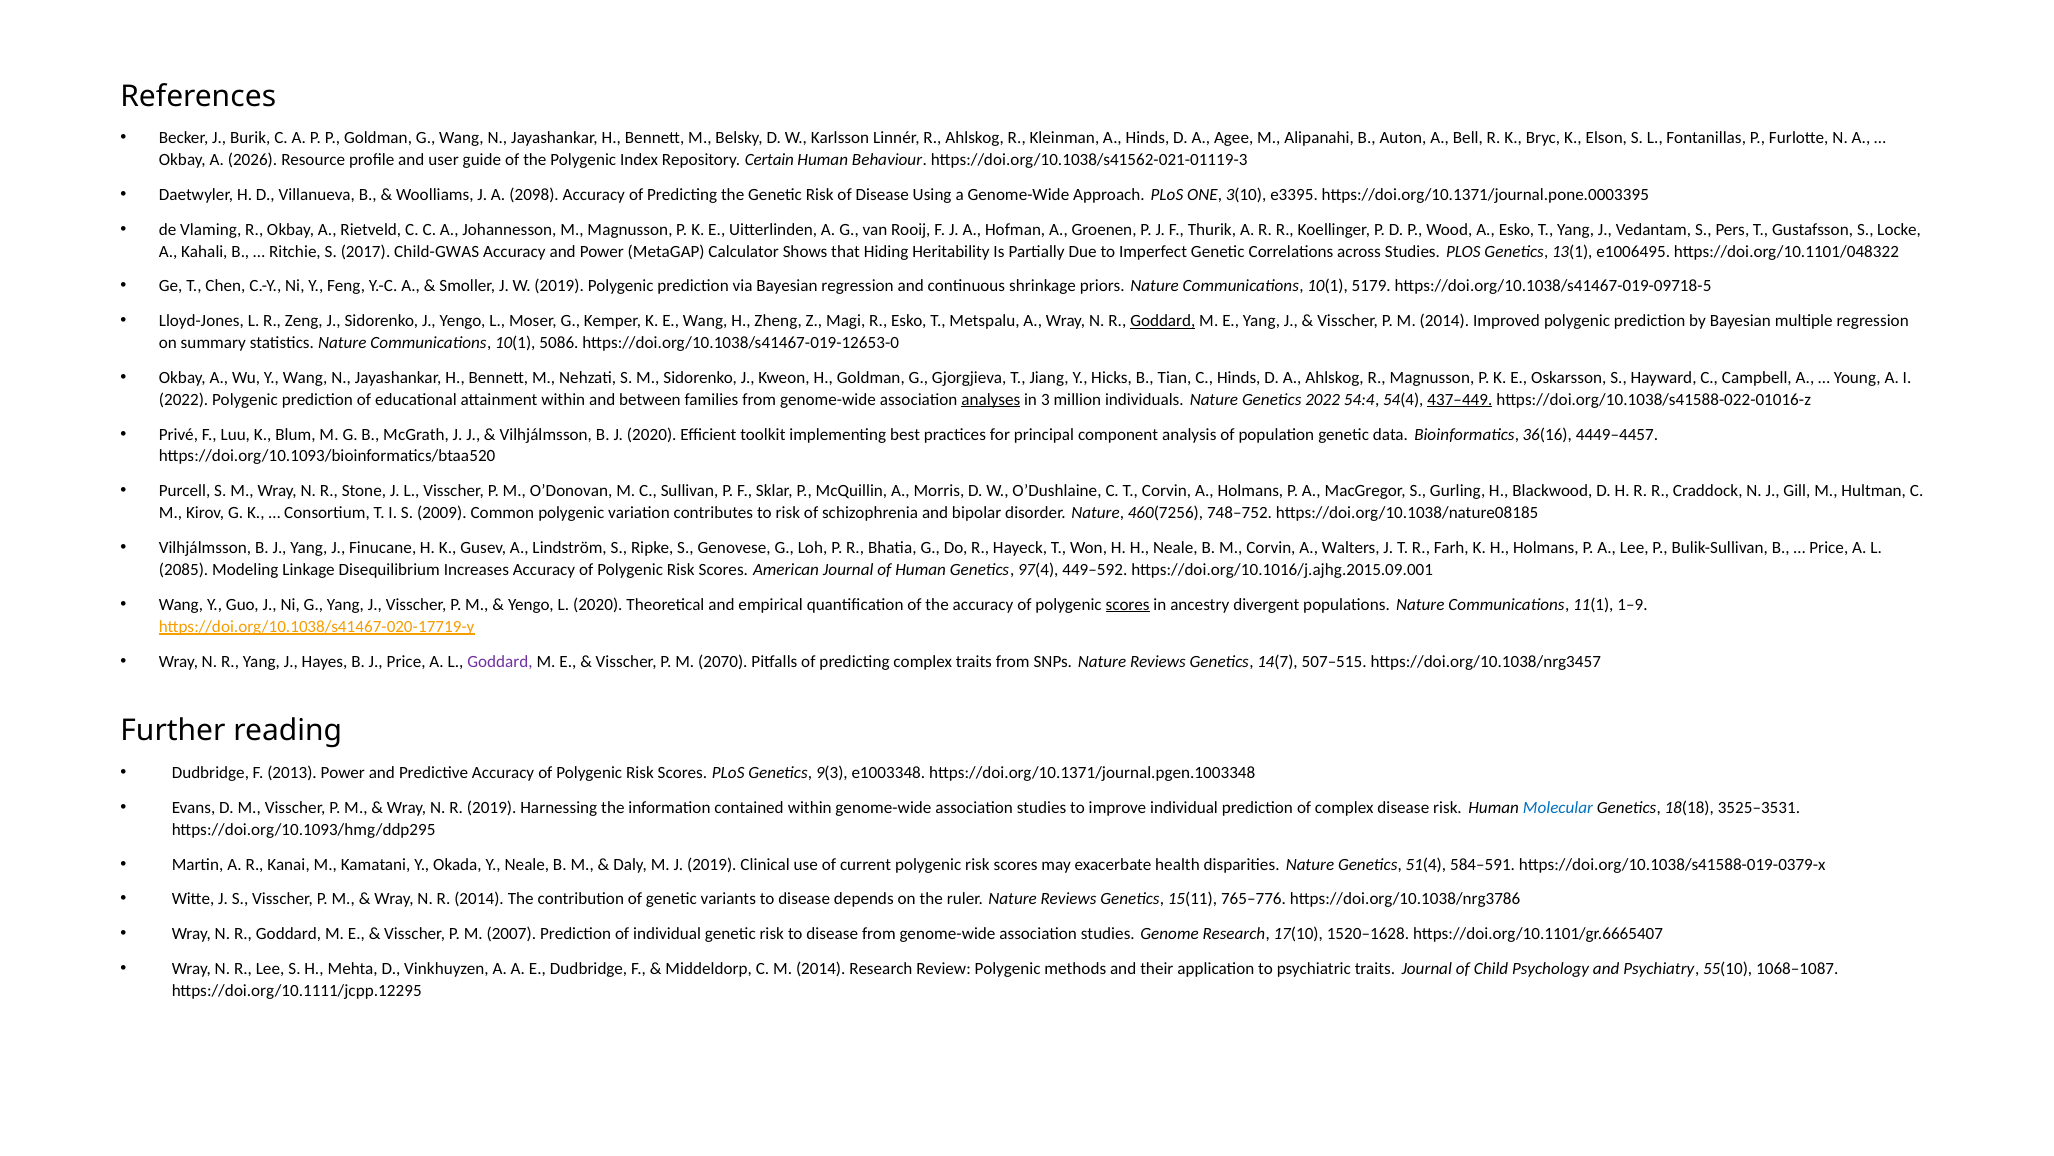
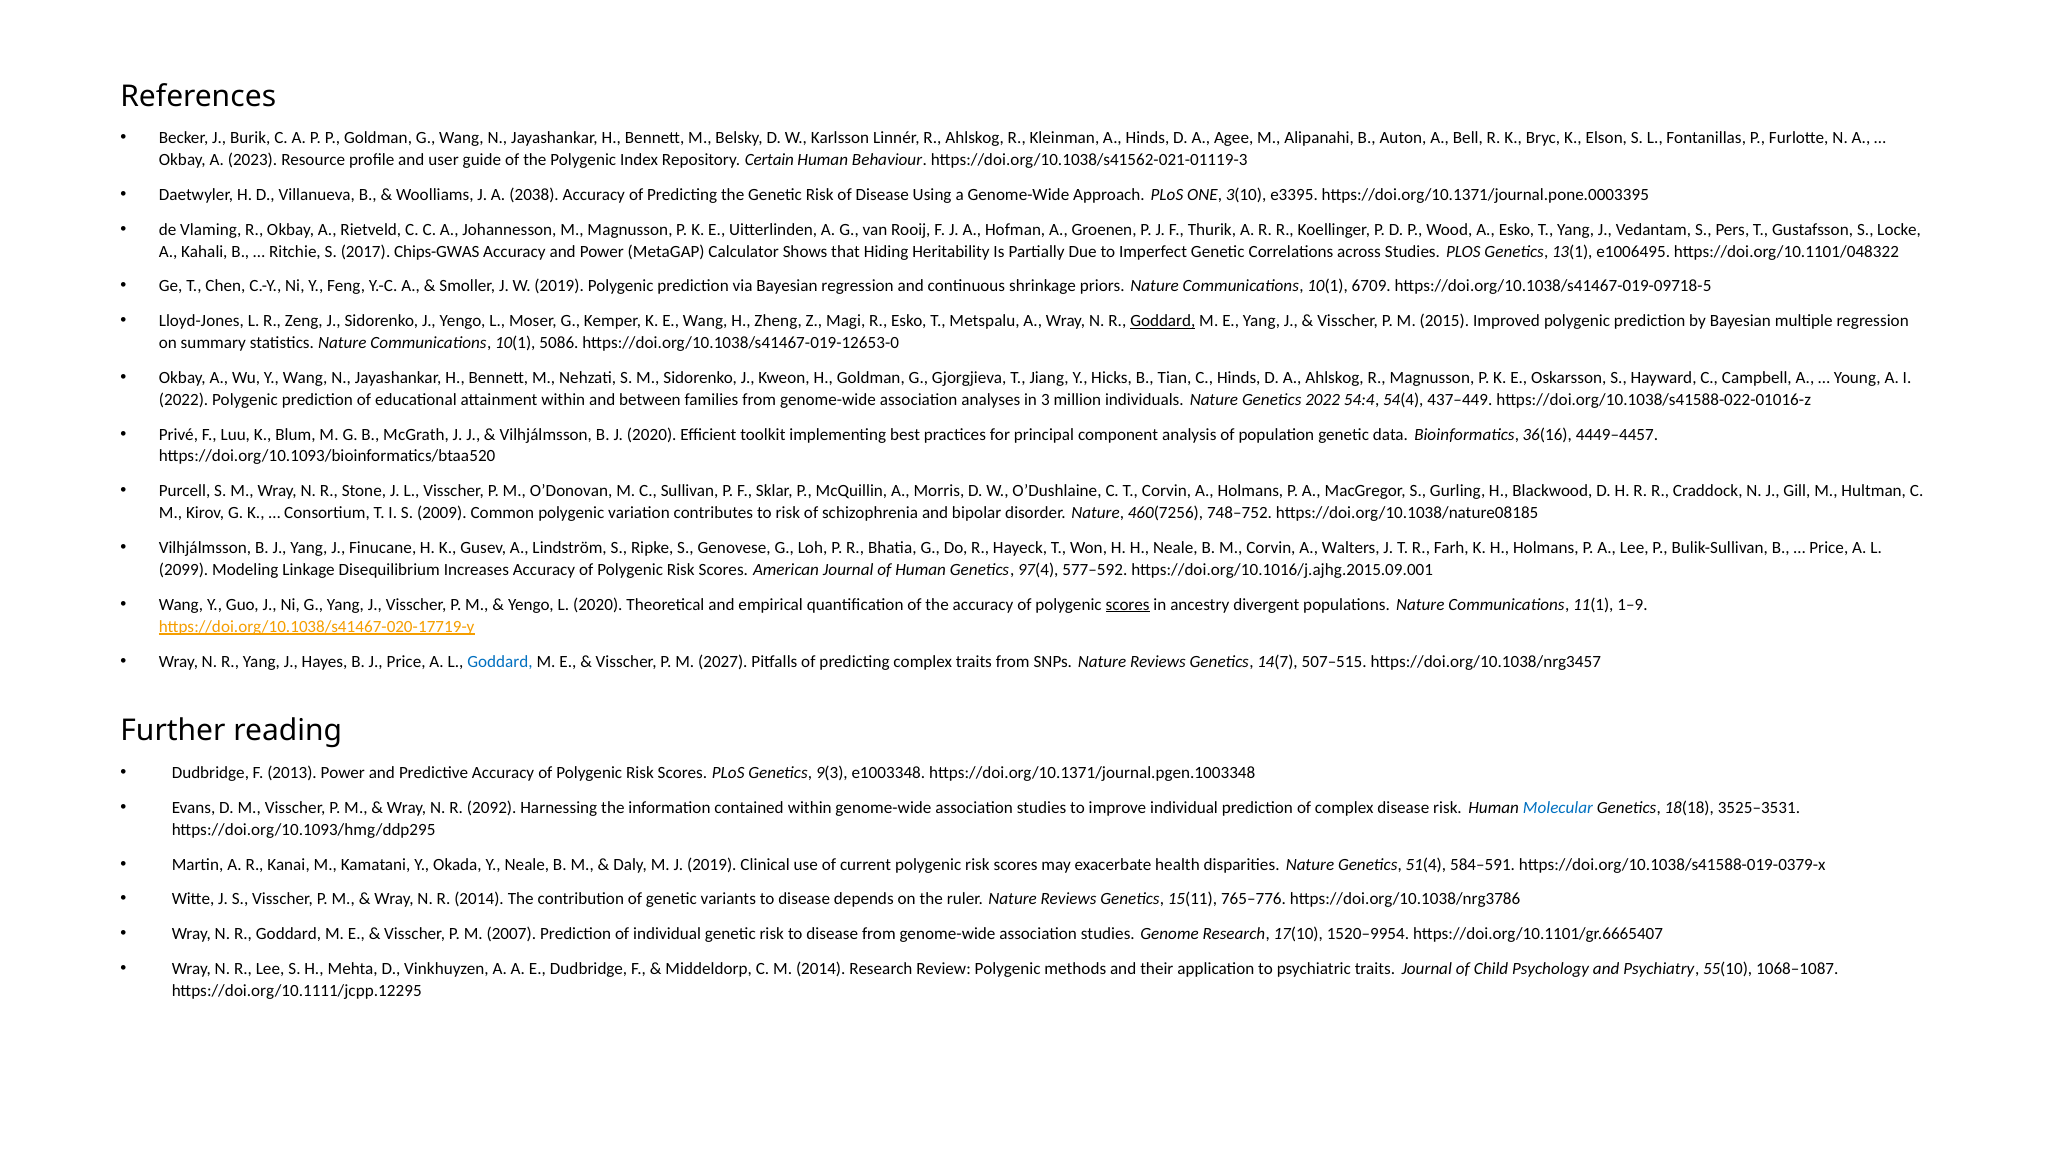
2026: 2026 -> 2023
2098: 2098 -> 2038
Child-GWAS: Child-GWAS -> Chips-GWAS
5179: 5179 -> 6709
P M 2014: 2014 -> 2015
analyses underline: present -> none
437–449 underline: present -> none
2085: 2085 -> 2099
449–592: 449–592 -> 577–592
Goddard at (500, 661) colour: purple -> blue
2070: 2070 -> 2027
R 2019: 2019 -> 2092
1520–1628: 1520–1628 -> 1520–9954
